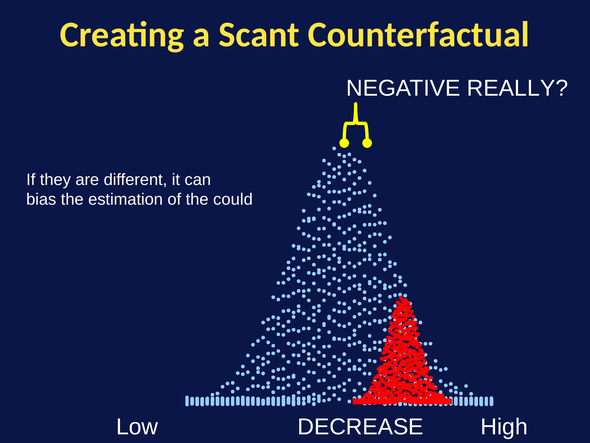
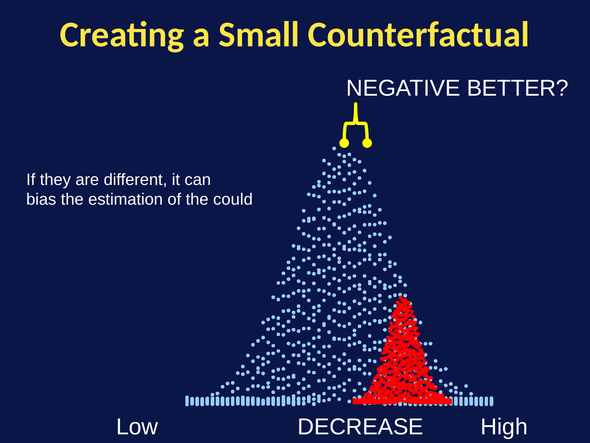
Scant: Scant -> Small
REALLY: REALLY -> BETTER
